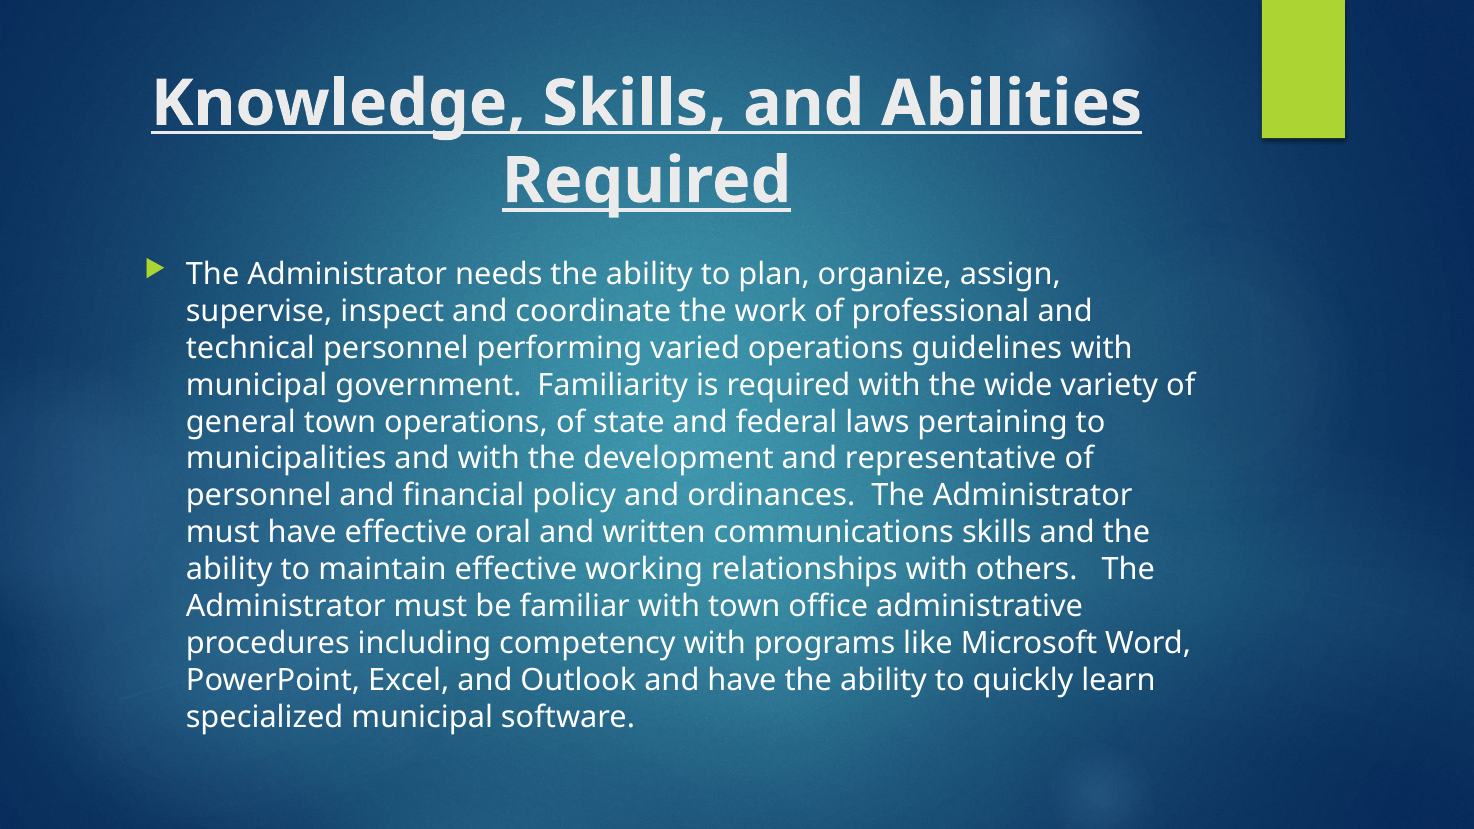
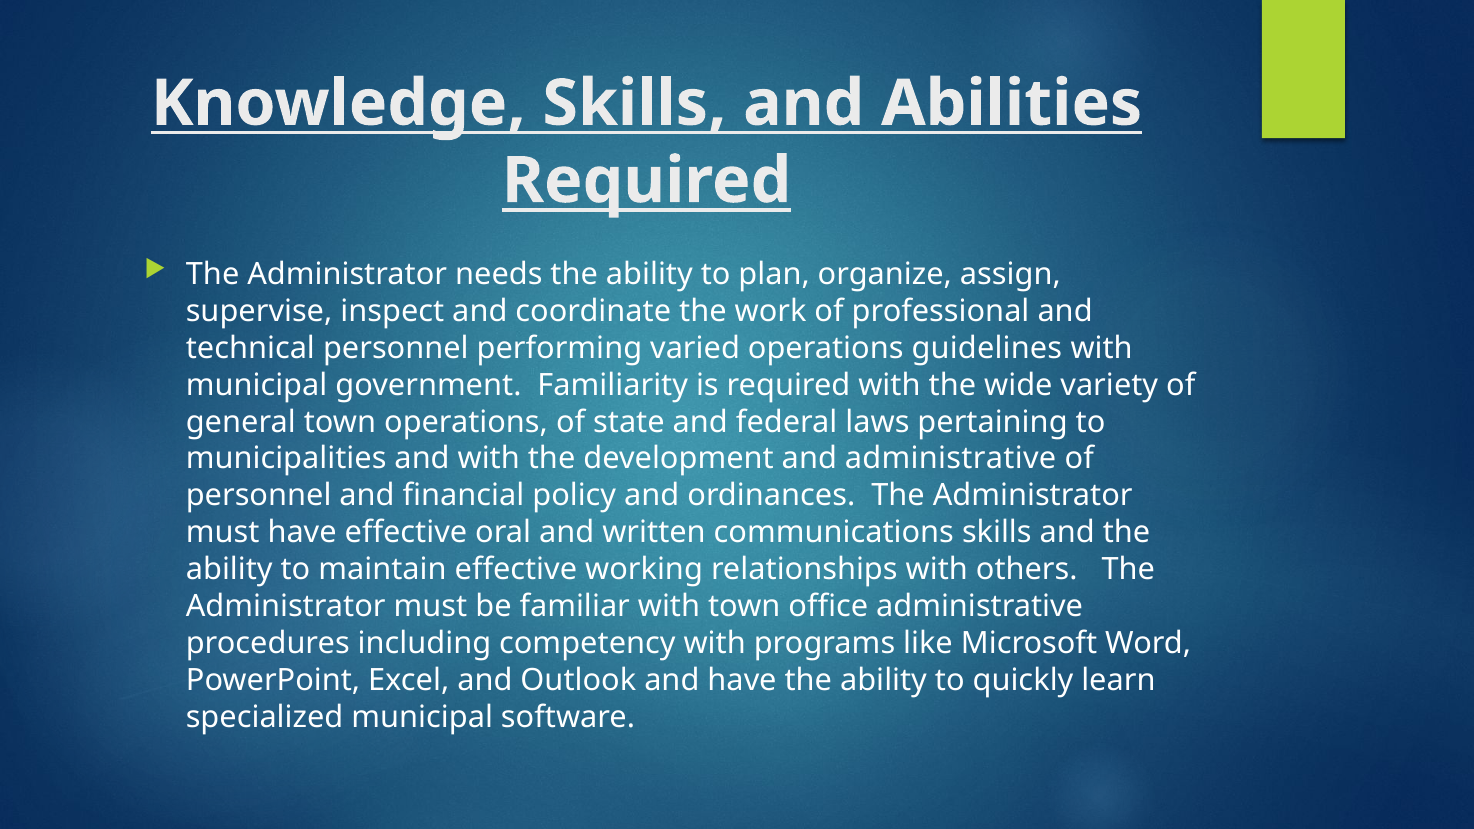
and representative: representative -> administrative
